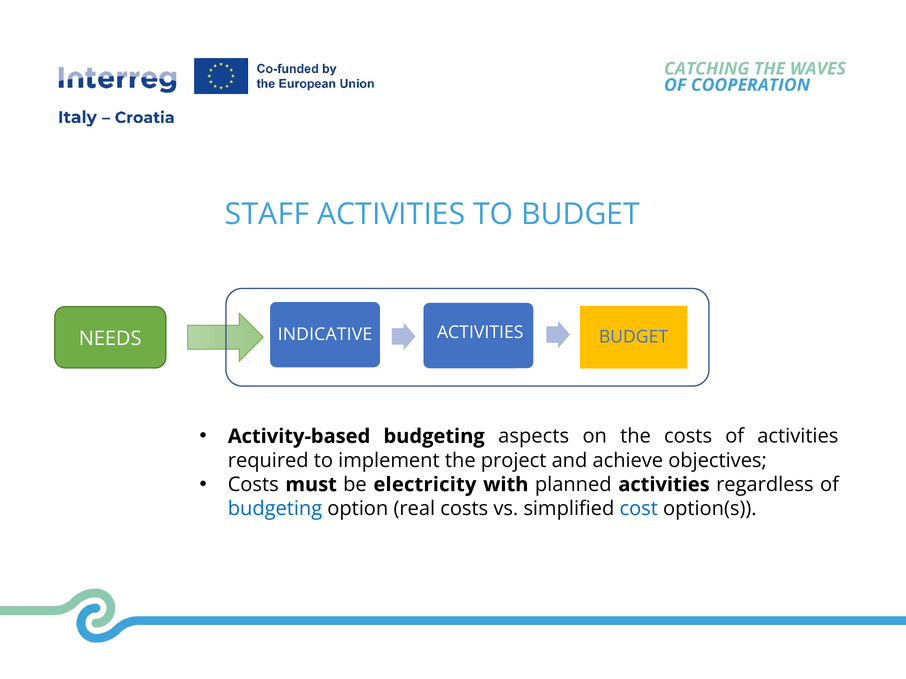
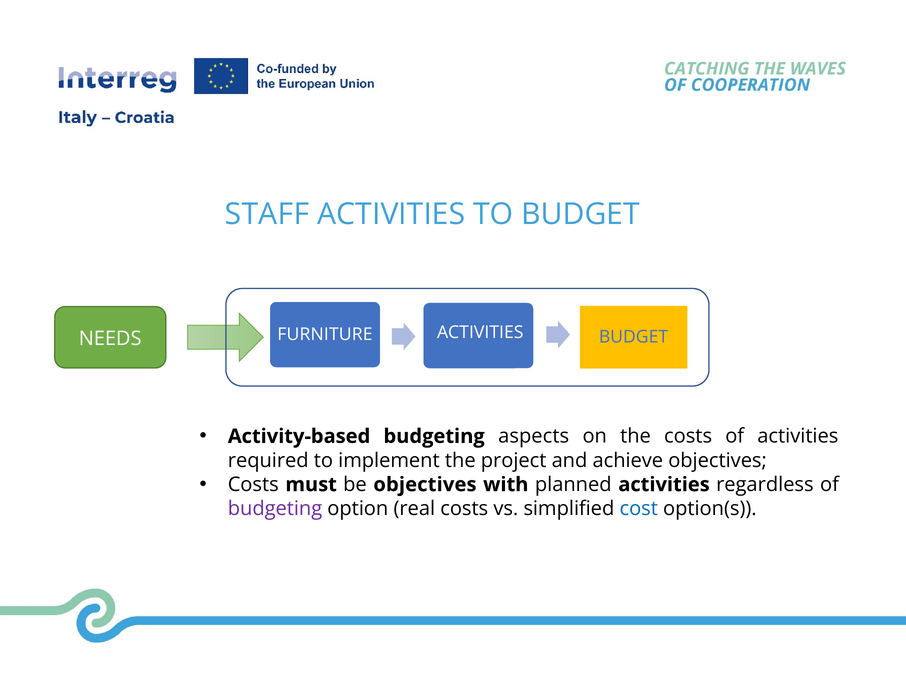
INDICATIVE: INDICATIVE -> FURNITURE
be electricity: electricity -> objectives
budgeting at (275, 509) colour: blue -> purple
